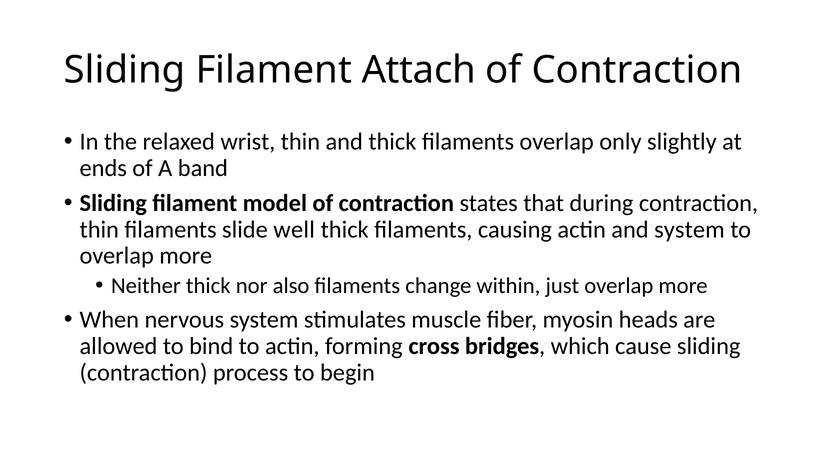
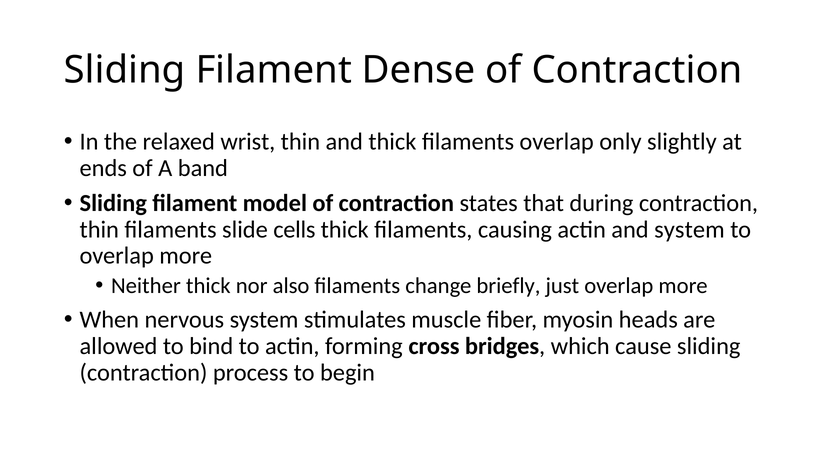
Attach: Attach -> Dense
well: well -> cells
within: within -> briefly
